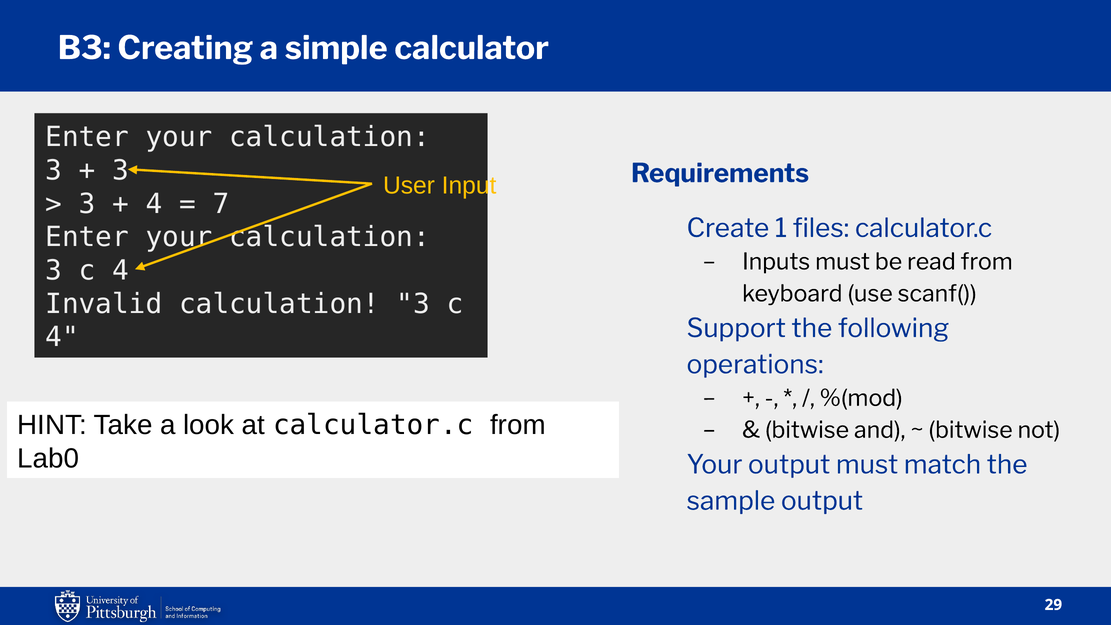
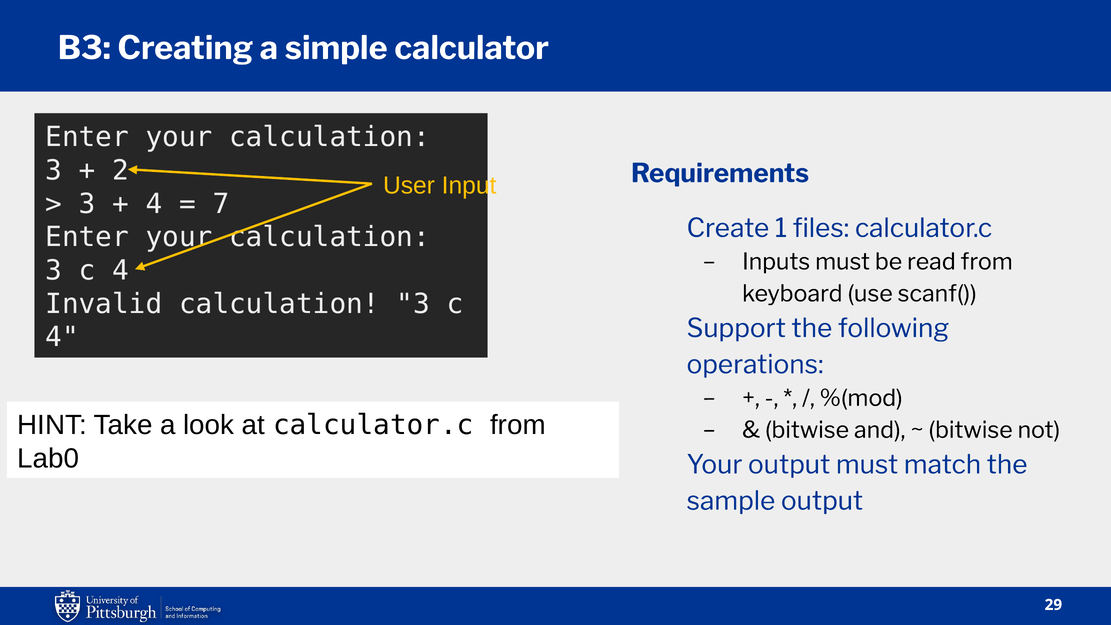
3 at (121, 171): 3 -> 2
